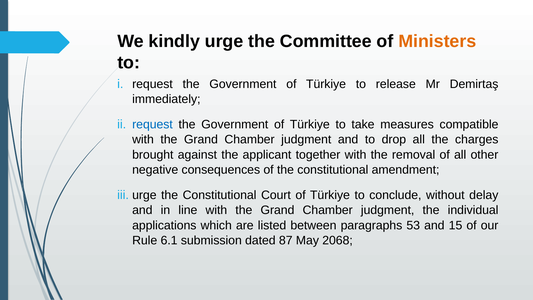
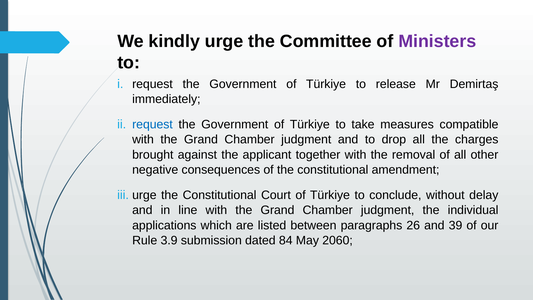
Ministers colour: orange -> purple
53: 53 -> 26
15: 15 -> 39
6.1: 6.1 -> 3.9
87: 87 -> 84
2068: 2068 -> 2060
